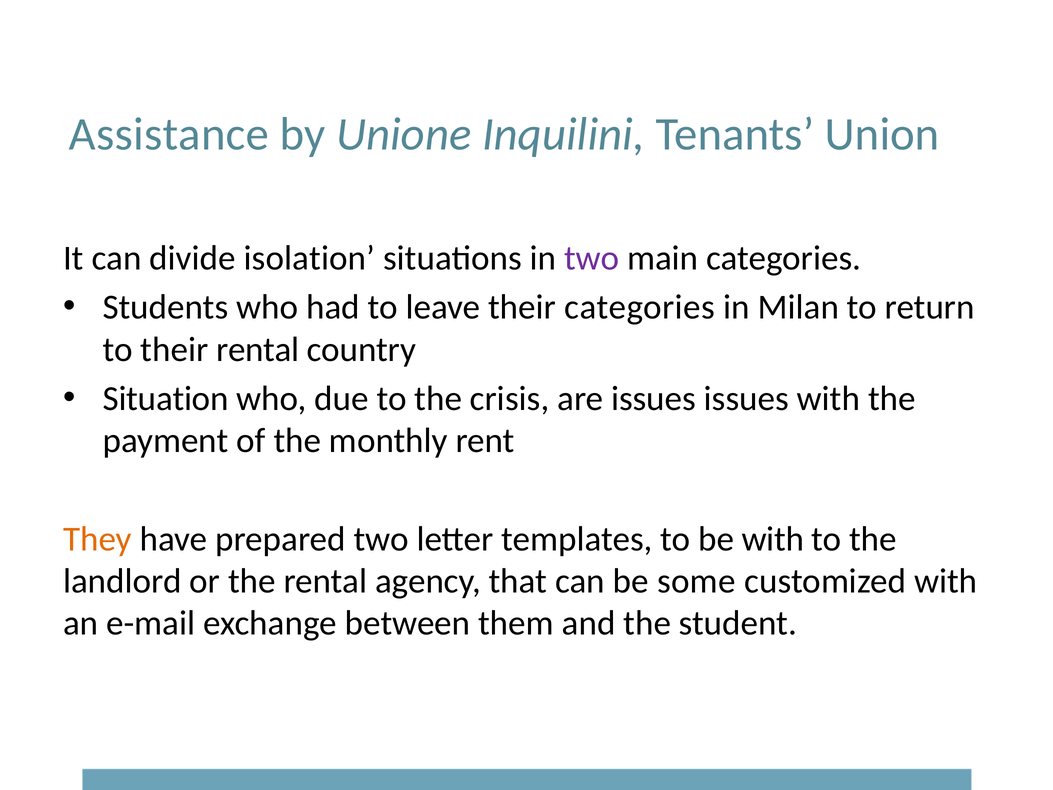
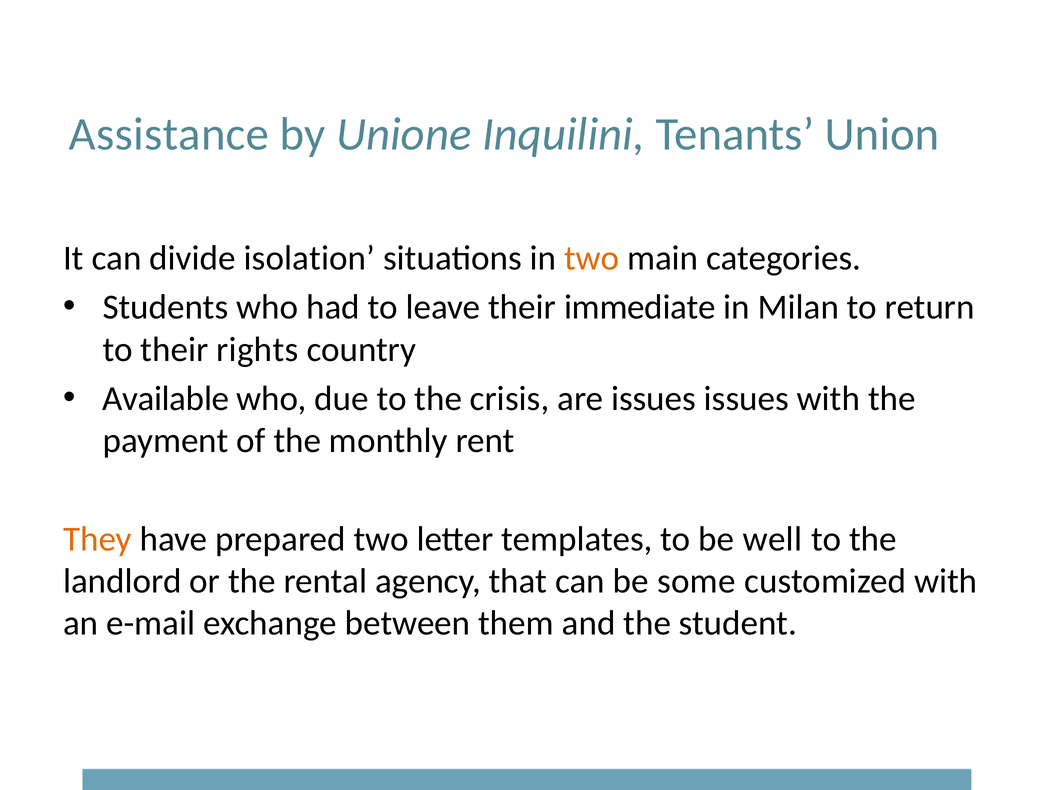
two at (592, 258) colour: purple -> orange
their categories: categories -> immediate
their rental: rental -> rights
Situation: Situation -> Available
be with: with -> well
